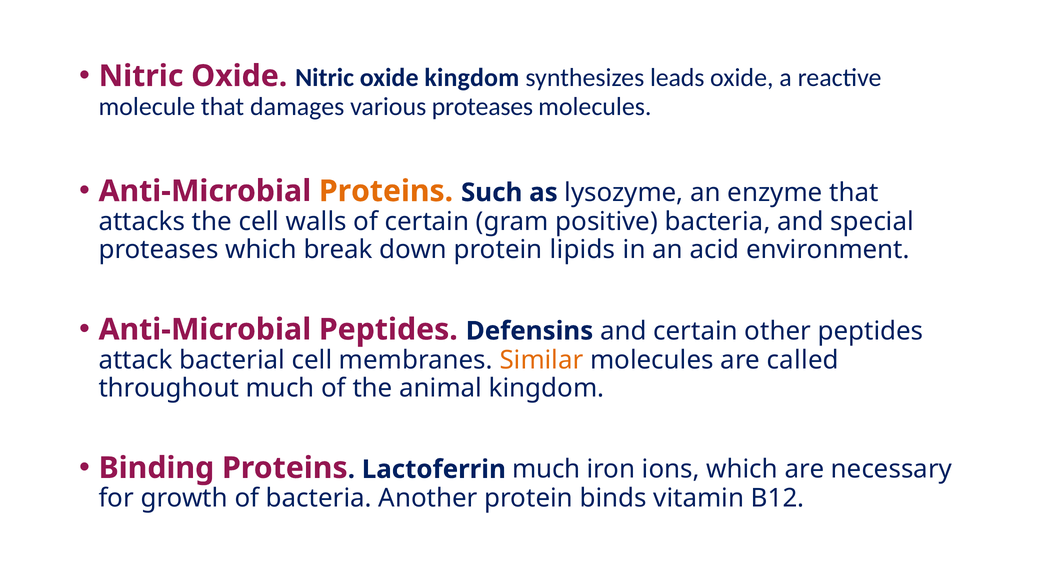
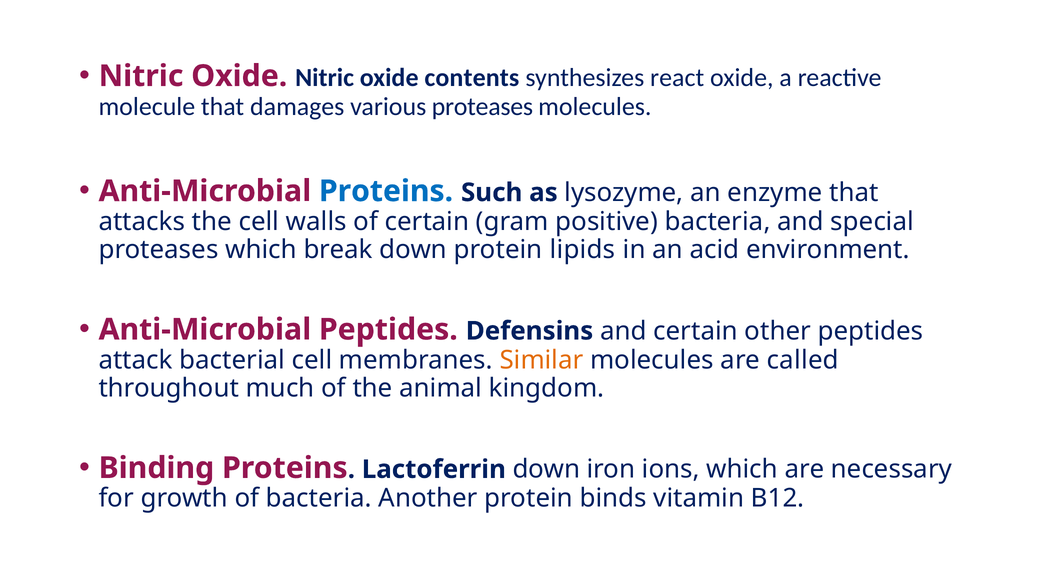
oxide kingdom: kingdom -> contents
leads: leads -> react
Proteins at (386, 191) colour: orange -> blue
Lactoferrin much: much -> down
